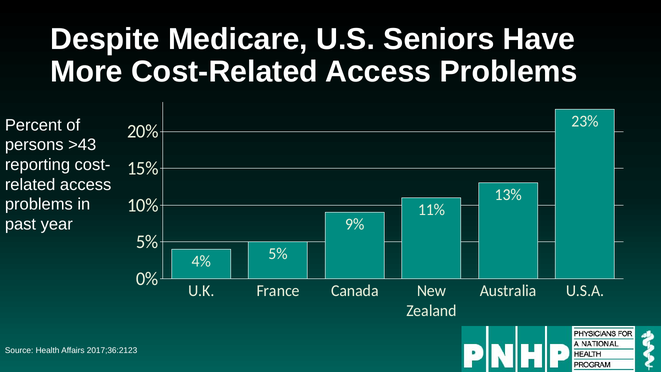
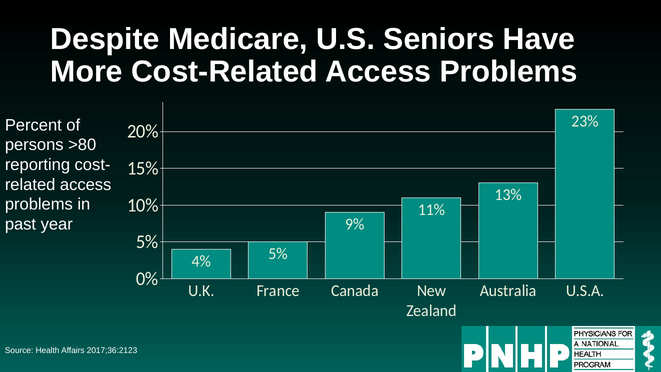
>43: >43 -> >80
